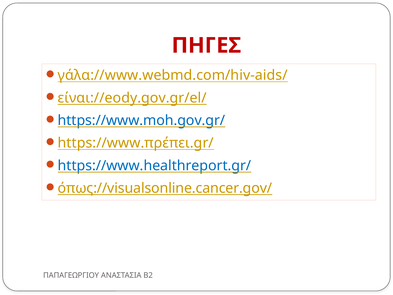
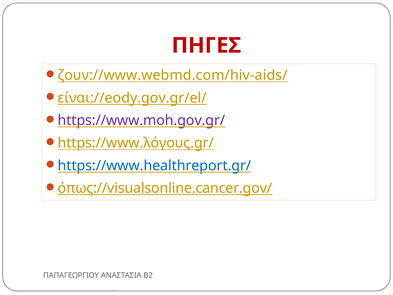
γάλα://www.webmd.com/hiv-aids/: γάλα://www.webmd.com/hiv-aids/ -> ζουν://www.webmd.com/hiv-aids/
https://www.moh.gov.gr/ colour: blue -> purple
https://www.πρέπει.gr/: https://www.πρέπει.gr/ -> https://www.λόγους.gr/
